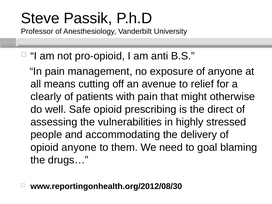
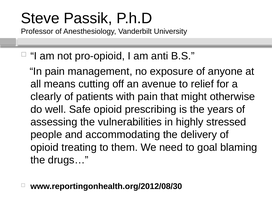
direct: direct -> years
opioid anyone: anyone -> treating
